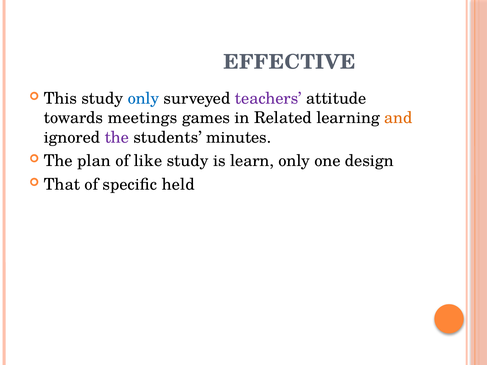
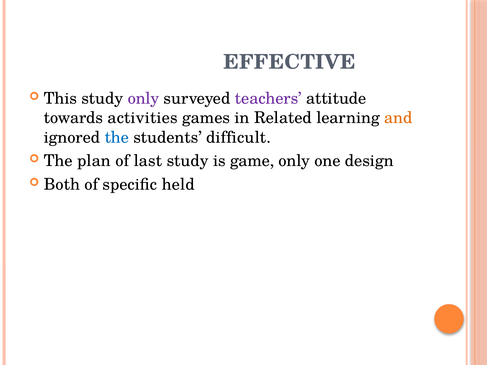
only at (144, 99) colour: blue -> purple
meetings: meetings -> activities
the at (117, 138) colour: purple -> blue
minutes: minutes -> difficult
like: like -> last
learn: learn -> game
That: That -> Both
